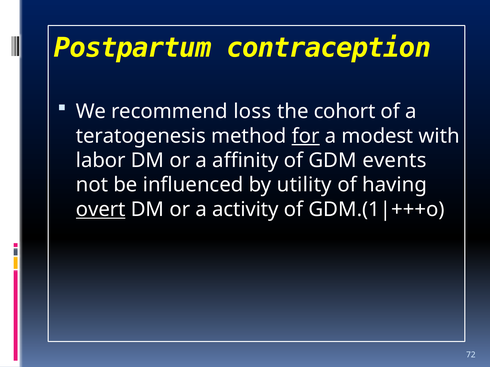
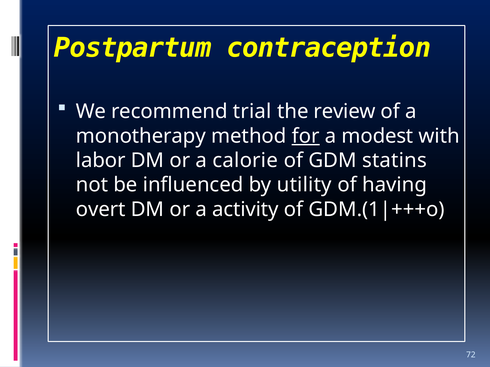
loss: loss -> trial
cohort: cohort -> review
teratogenesis: teratogenesis -> monotherapy
affinity: affinity -> calorie
events: events -> statins
overt underline: present -> none
